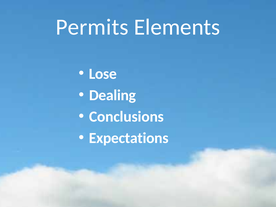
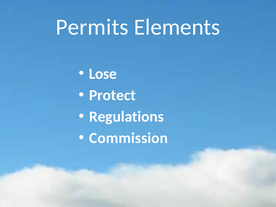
Dealing: Dealing -> Protect
Conclusions: Conclusions -> Regulations
Expectations: Expectations -> Commission
